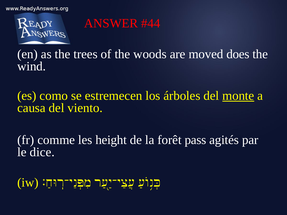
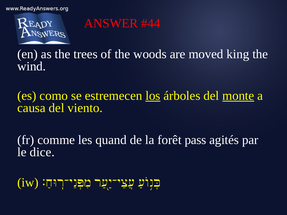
does: does -> king
los underline: none -> present
height: height -> quand
